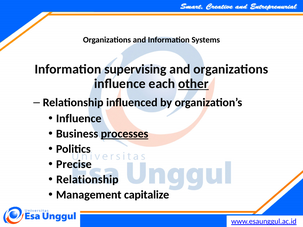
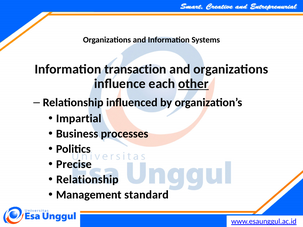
supervising: supervising -> transaction
Influence at (79, 119): Influence -> Impartial
processes underline: present -> none
capitalize: capitalize -> standard
